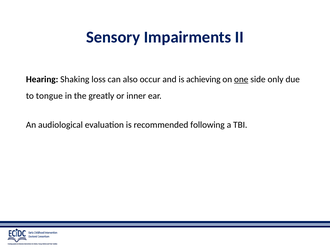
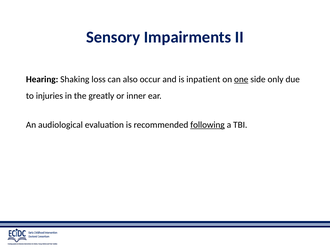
achieving: achieving -> inpatient
tongue: tongue -> injuries
following underline: none -> present
